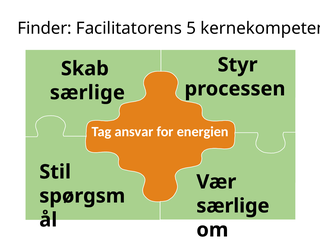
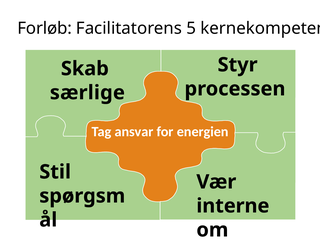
Finder: Finder -> Forløb
særlige at (233, 206): særlige -> interne
